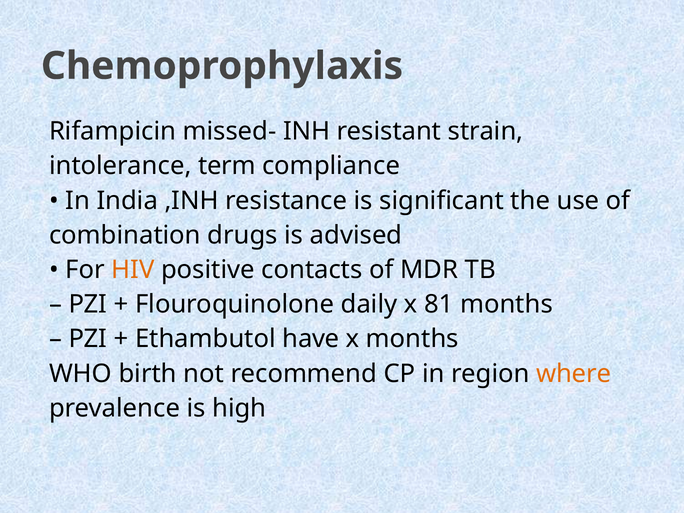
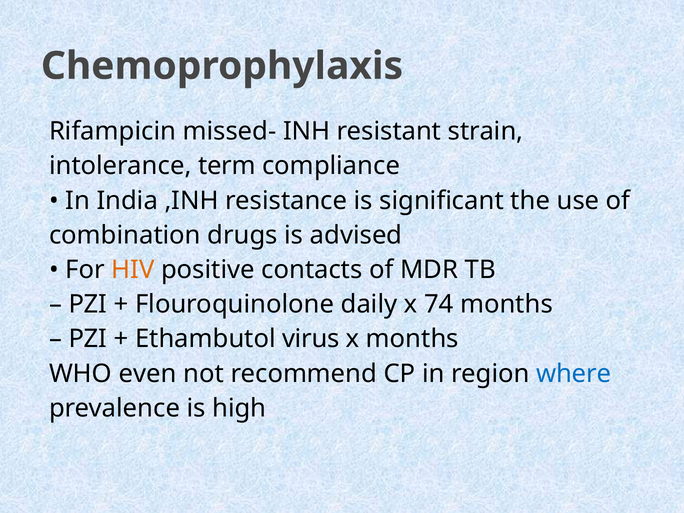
81: 81 -> 74
have: have -> virus
birth: birth -> even
where colour: orange -> blue
